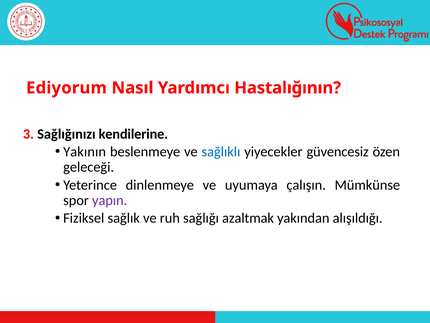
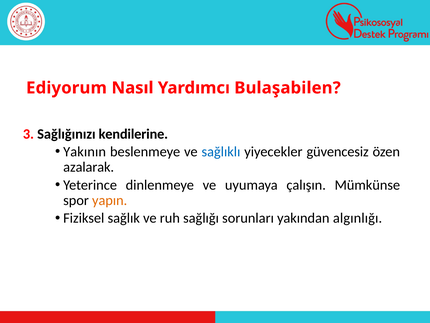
Hastalığının: Hastalığının -> Bulaşabilen
geleceği: geleceği -> azalarak
yapın colour: purple -> orange
azaltmak: azaltmak -> sorunları
alışıldığı: alışıldığı -> algınlığı
